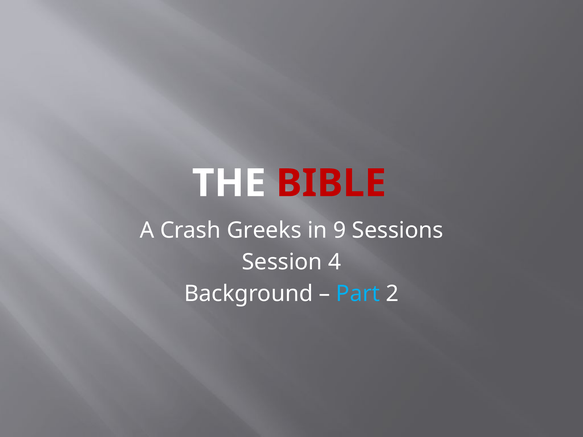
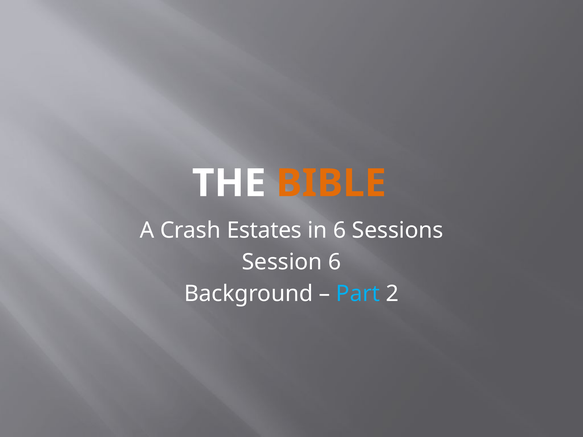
BIBLE colour: red -> orange
Greeks: Greeks -> Estates
in 9: 9 -> 6
Session 4: 4 -> 6
